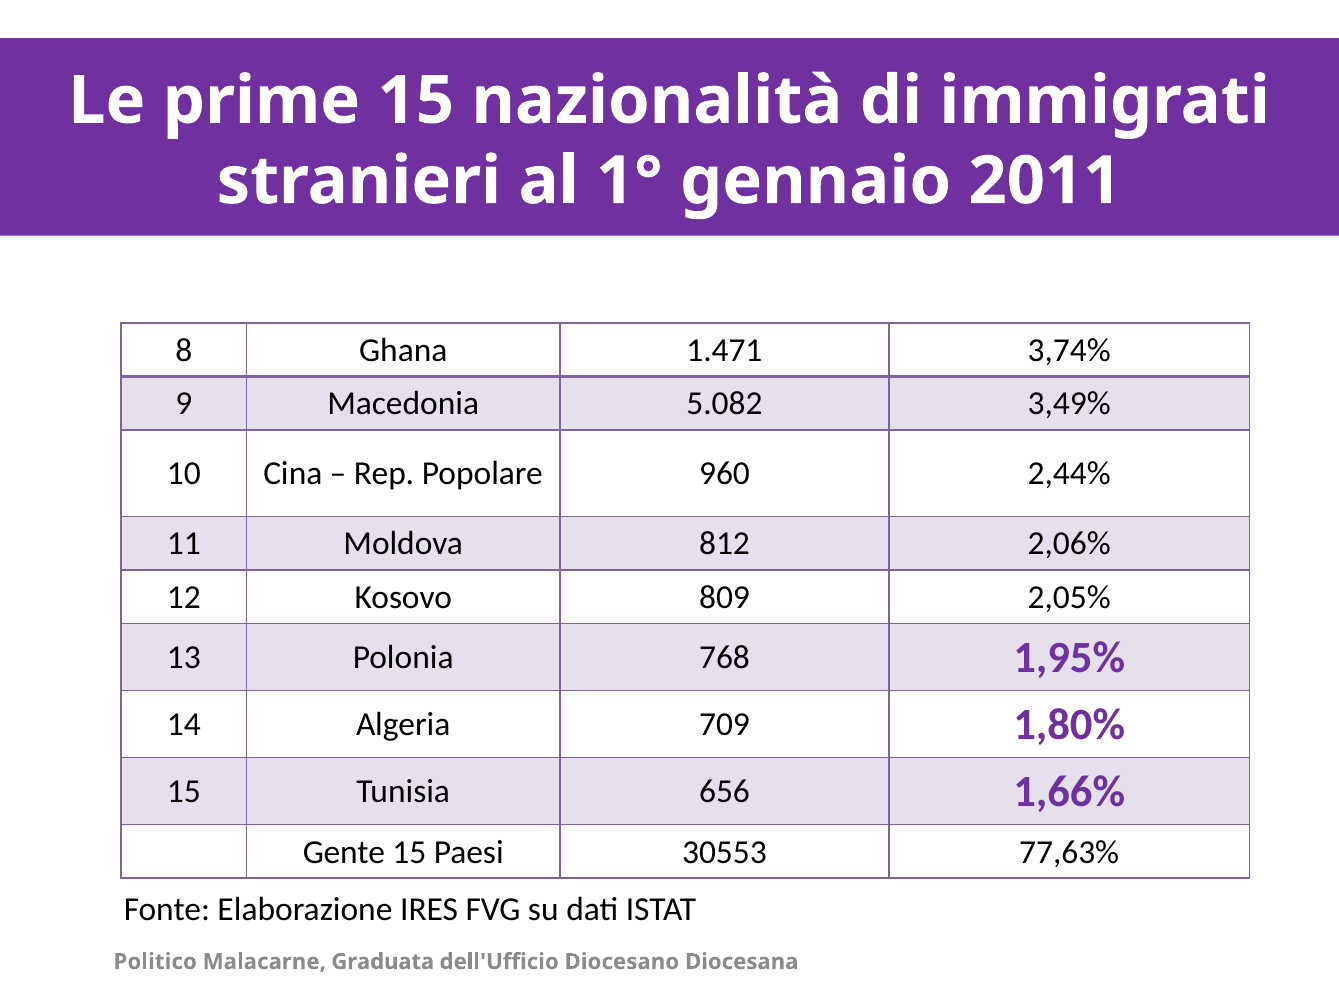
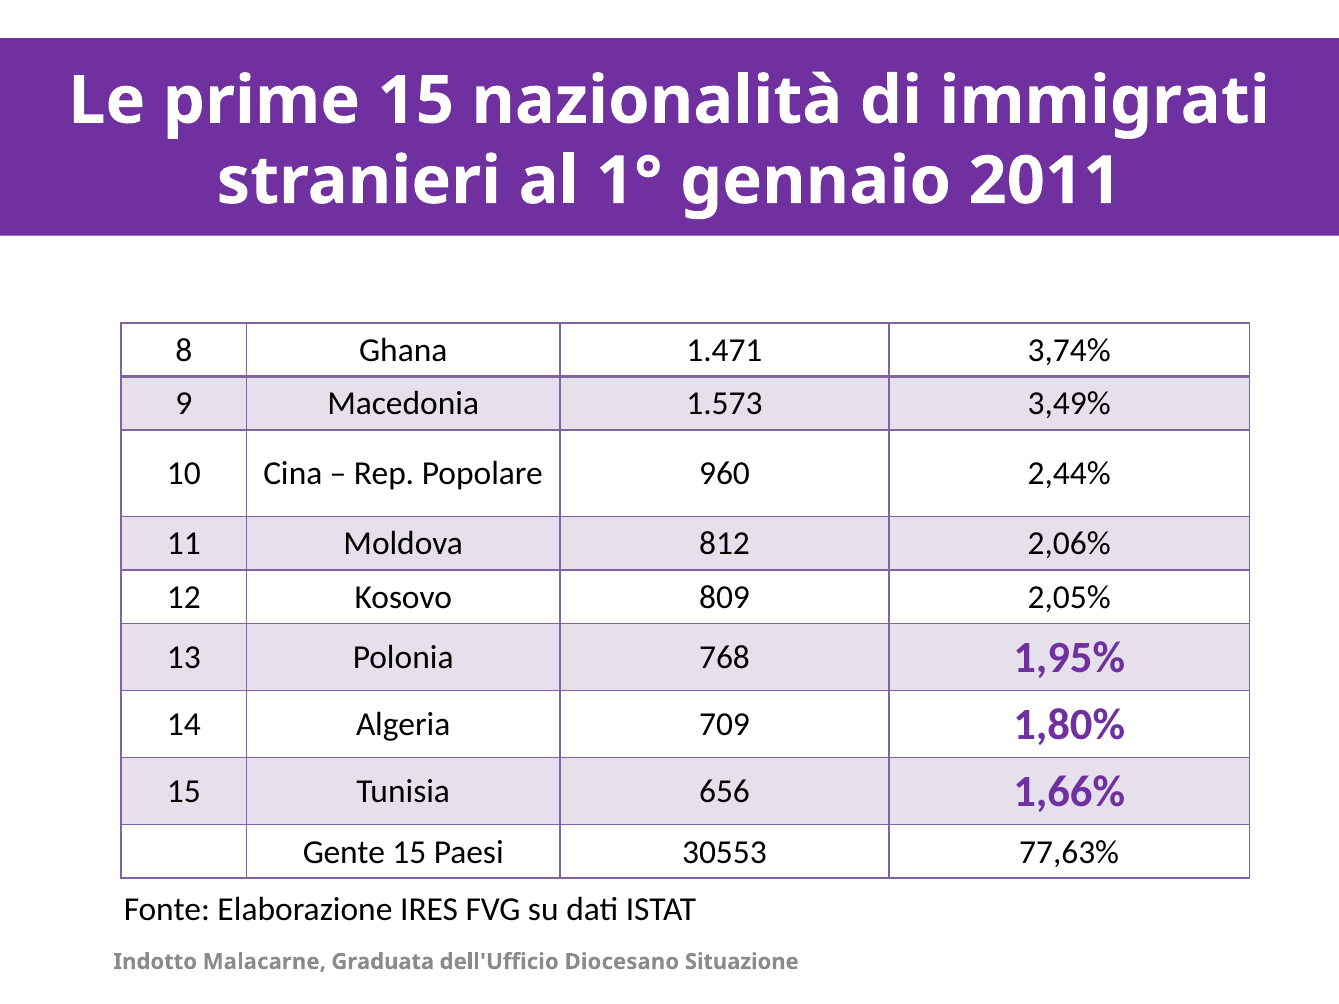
5.082: 5.082 -> 1.573
Politico: Politico -> Indotto
Diocesana: Diocesana -> Situazione
